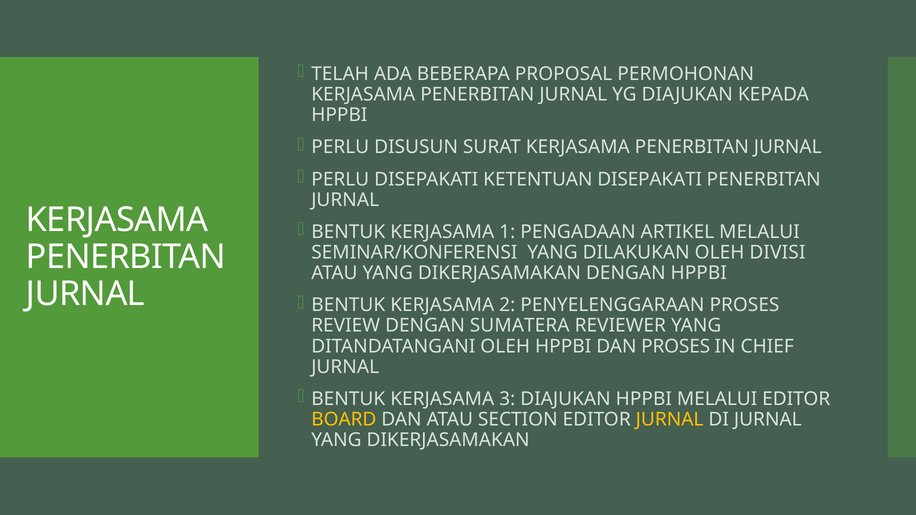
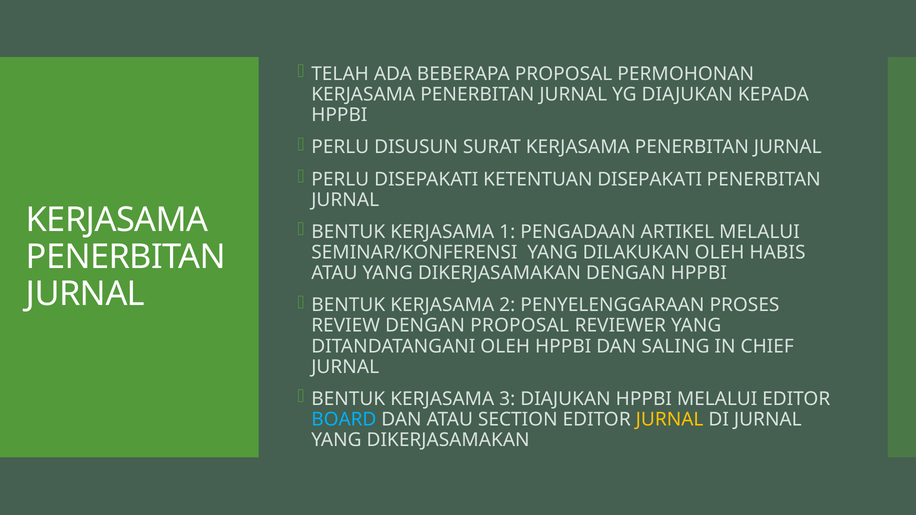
DIVISI: DIVISI -> HABIS
DENGAN SUMATERA: SUMATERA -> PROPOSAL
DAN PROSES: PROSES -> SALING
BOARD colour: yellow -> light blue
